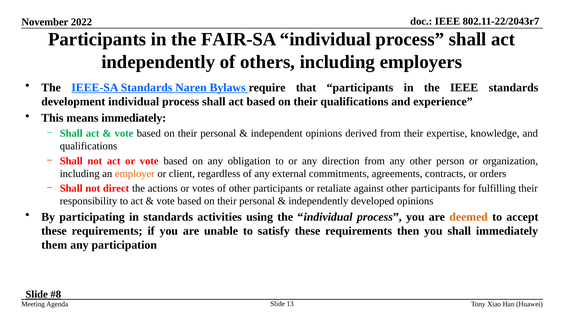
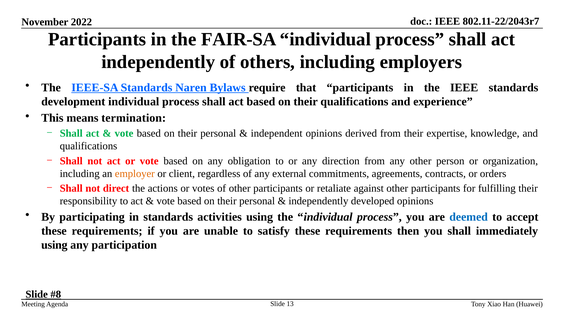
means immediately: immediately -> termination
deemed colour: orange -> blue
them at (54, 245): them -> using
